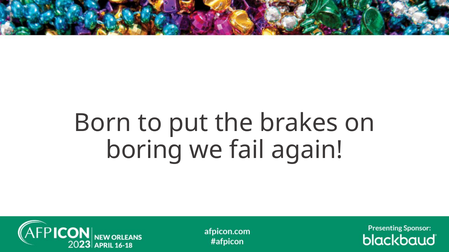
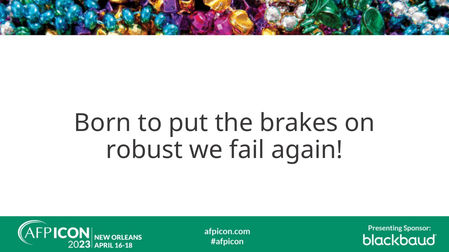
boring: boring -> robust
